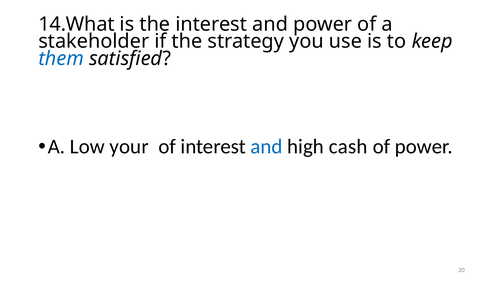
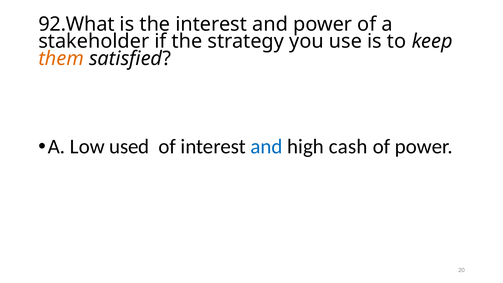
14.What: 14.What -> 92.What
them colour: blue -> orange
your: your -> used
